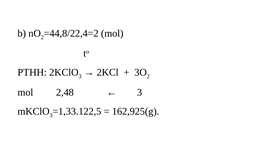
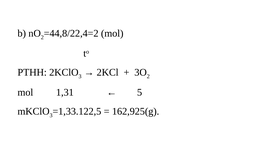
2,48: 2,48 -> 1,31
3 at (140, 92): 3 -> 5
